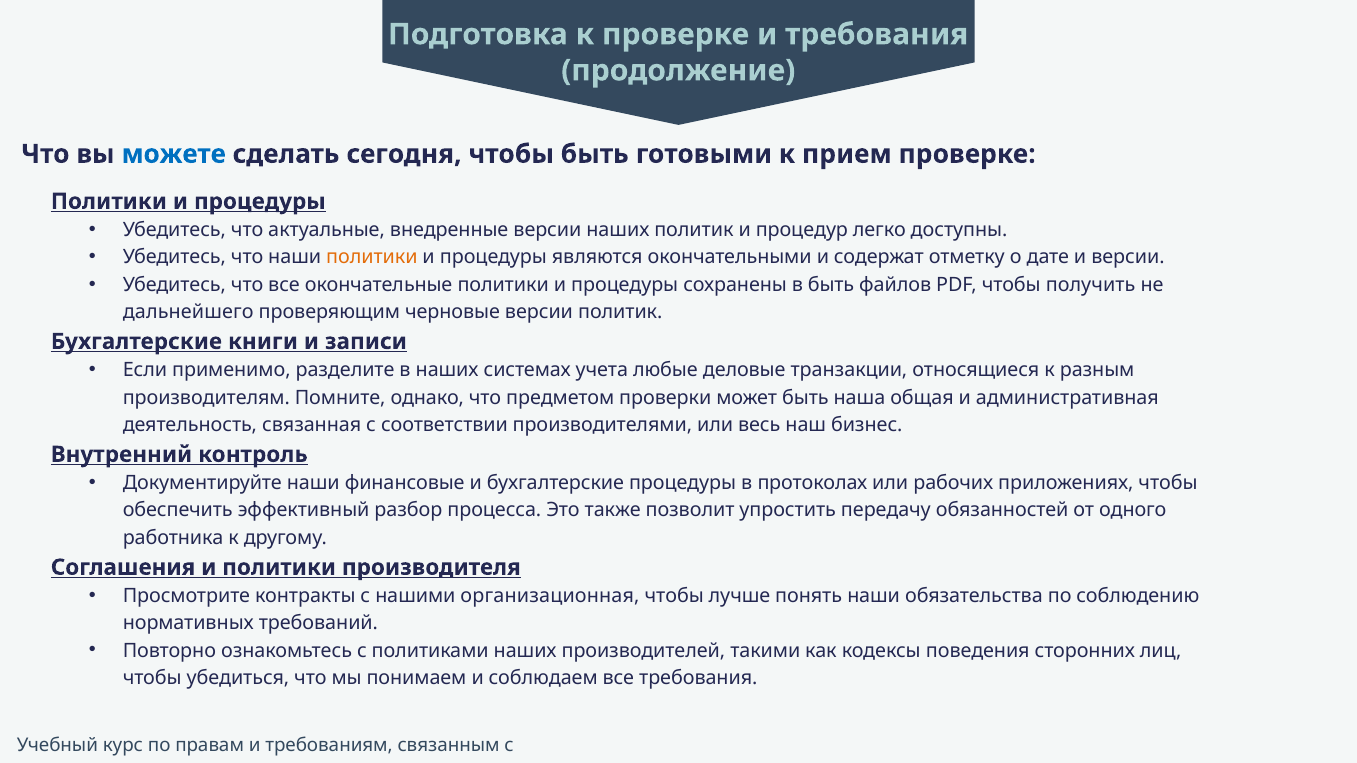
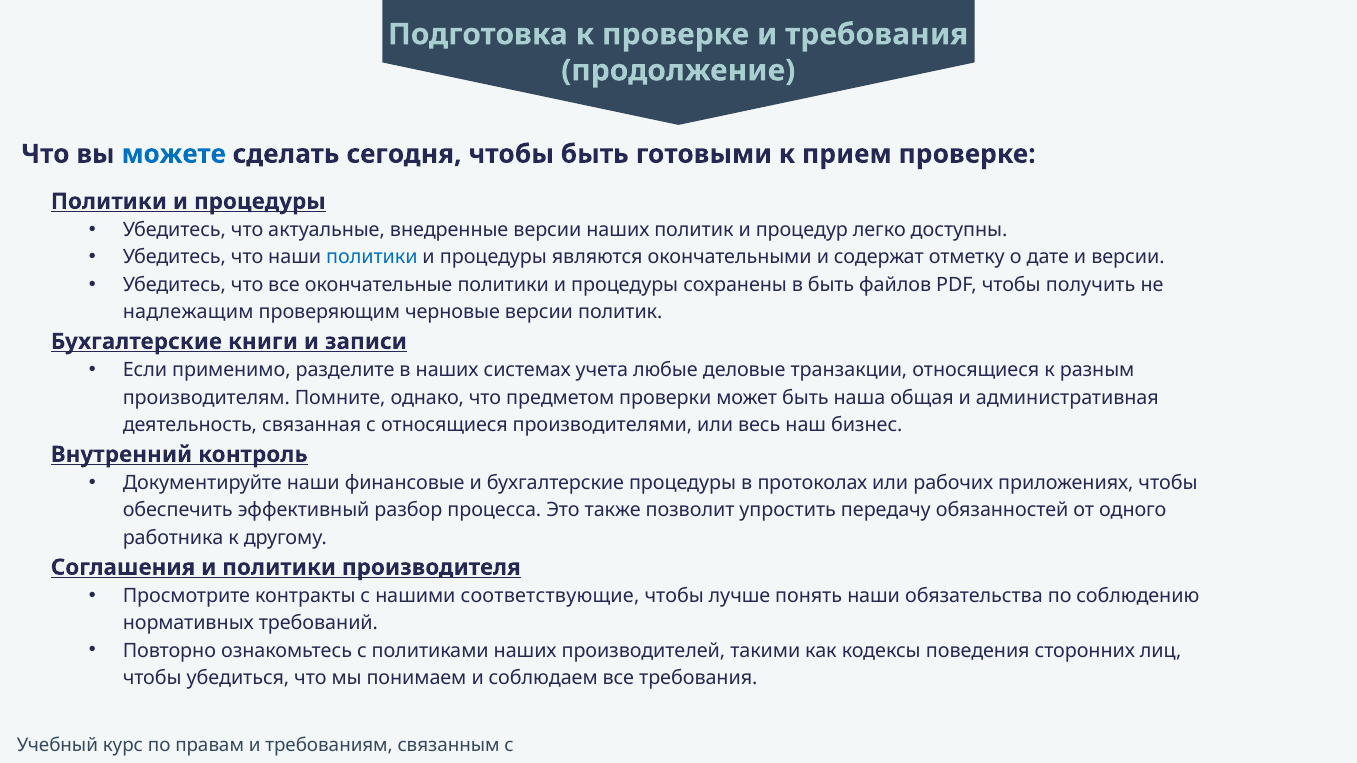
политики at (372, 258) colour: orange -> blue
дальнейшего: дальнейшего -> надлежащим
с соответствии: соответствии -> относящиеся
организационная: организационная -> соответствующие
